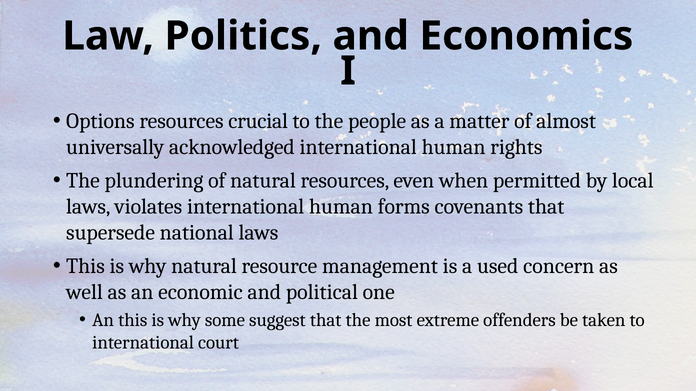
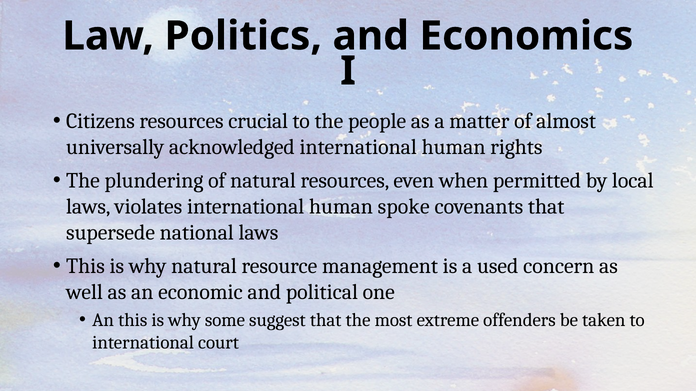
Options: Options -> Citizens
forms: forms -> spoke
